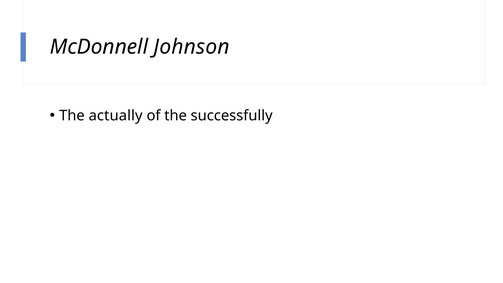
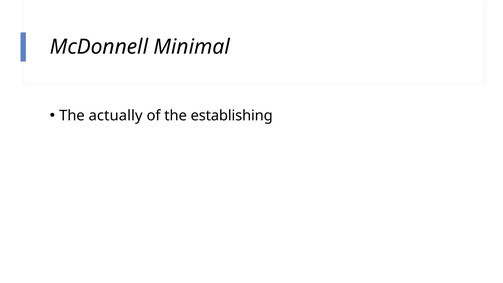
Johnson: Johnson -> Minimal
successfully: successfully -> establishing
